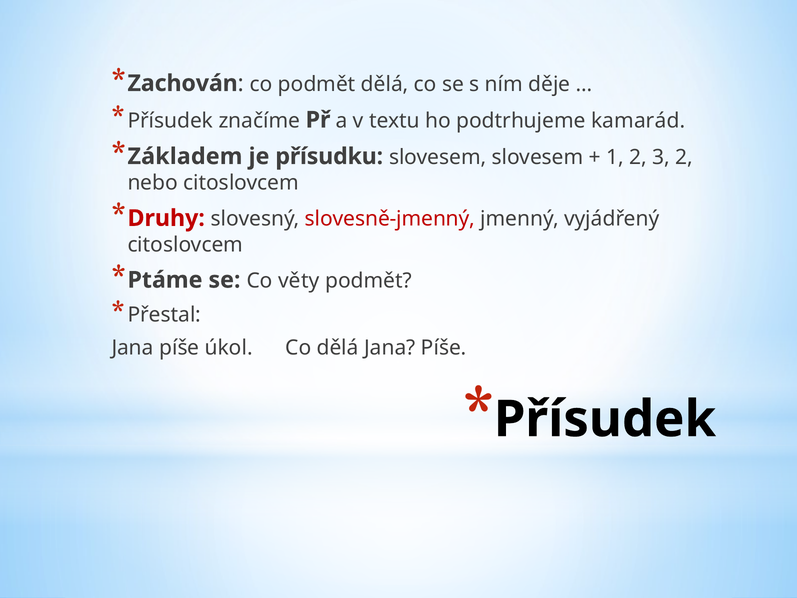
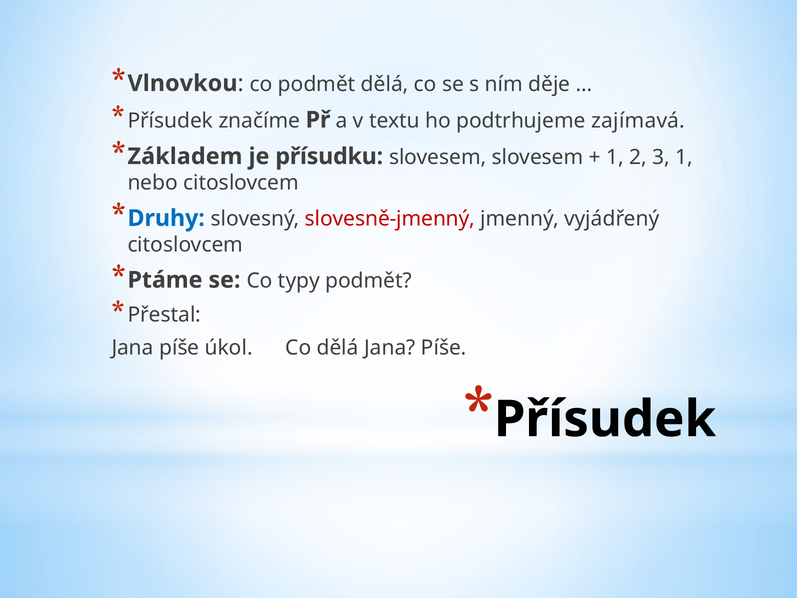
Zachován: Zachován -> Vlnovkou
kamarád: kamarád -> zajímavá
3 2: 2 -> 1
Druhy colour: red -> blue
věty: věty -> typy
